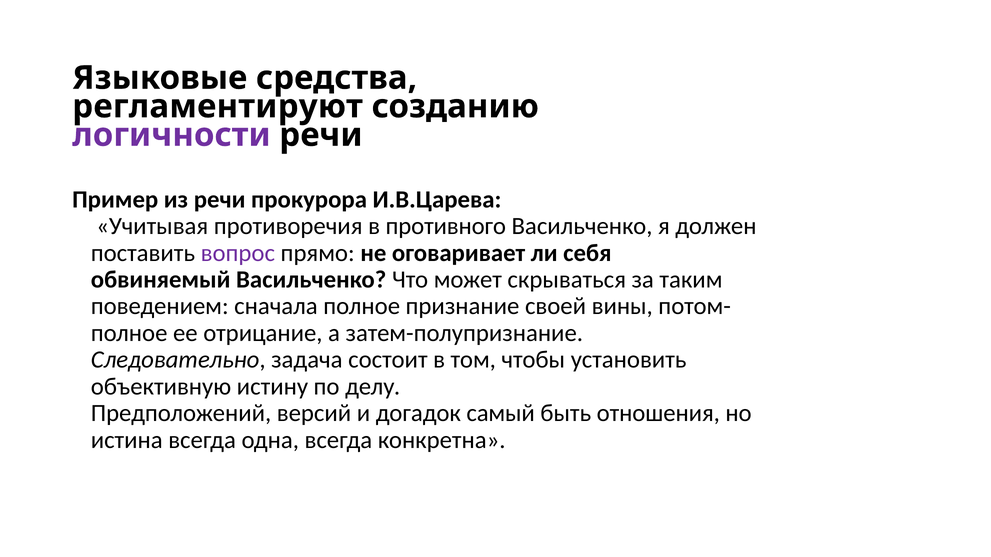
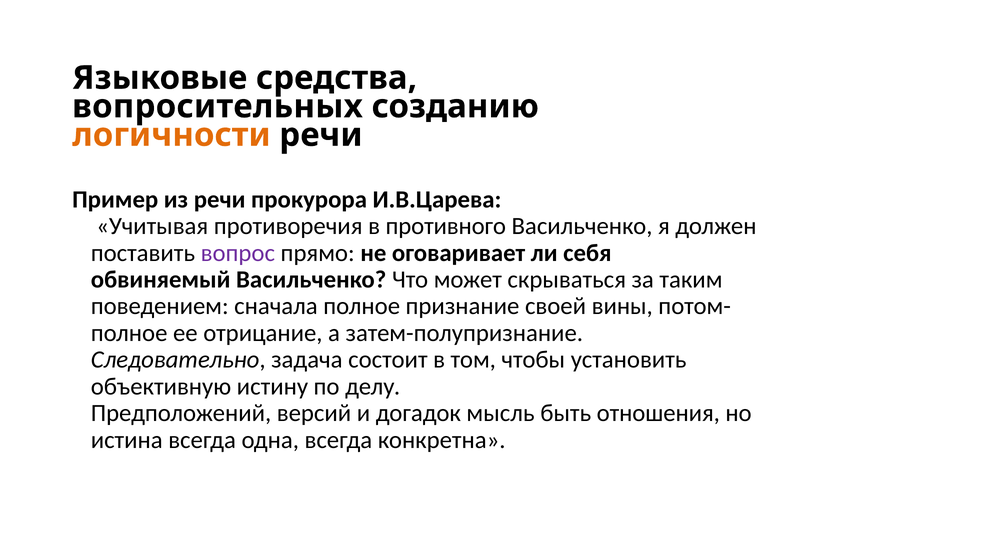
регламентируют: регламентируют -> вопросительных
логичности colour: purple -> orange
самый: самый -> мысль
